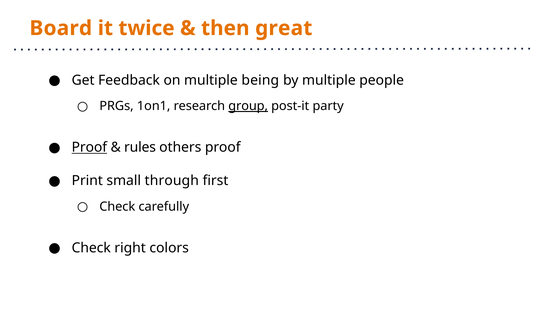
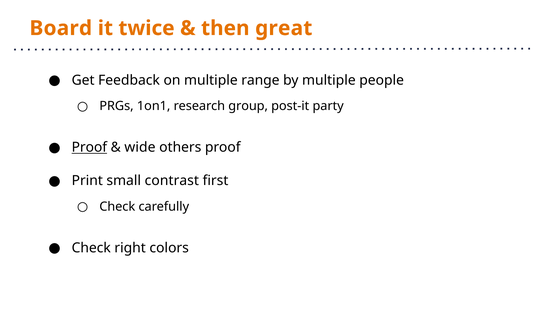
being: being -> range
group underline: present -> none
rules: rules -> wide
through: through -> contrast
